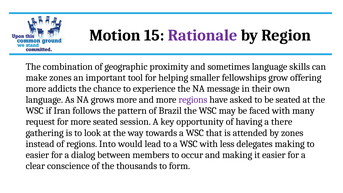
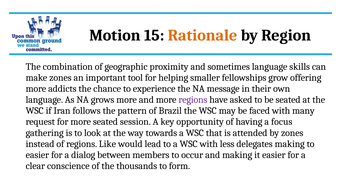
Rationale colour: purple -> orange
there: there -> focus
Into: Into -> Like
